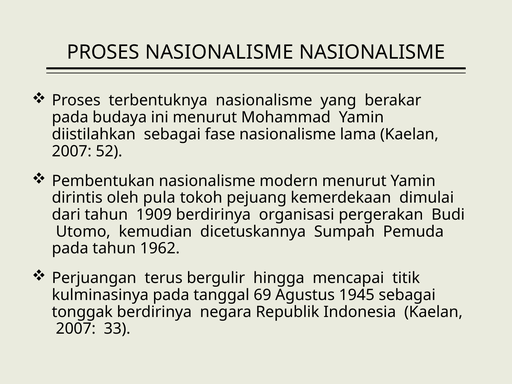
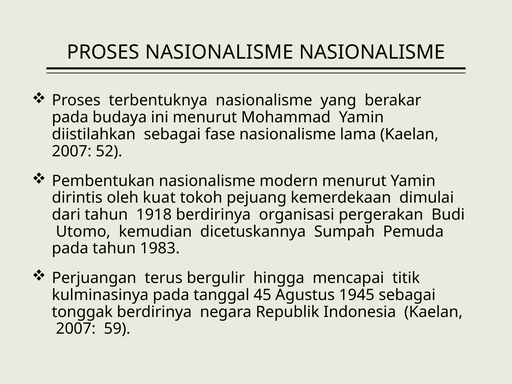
pula: pula -> kuat
1909: 1909 -> 1918
1962: 1962 -> 1983
69: 69 -> 45
33: 33 -> 59
